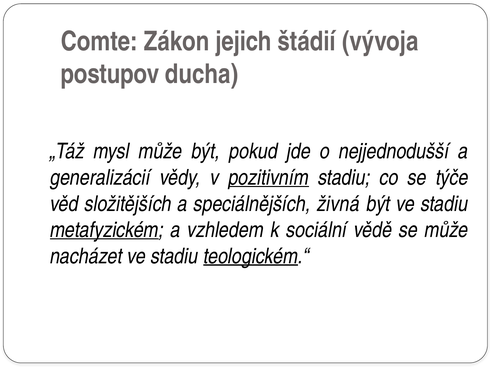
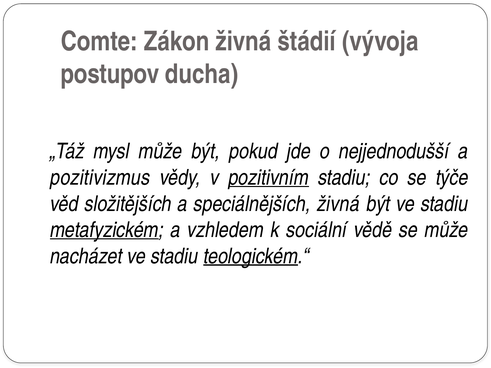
Zákon jejich: jejich -> živná
generalizácií: generalizácií -> pozitivizmus
